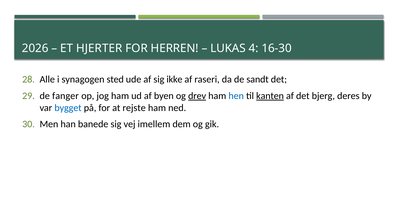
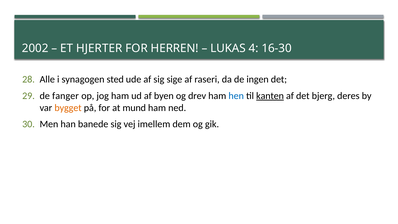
2026: 2026 -> 2002
ikke: ikke -> sige
sandt: sandt -> ingen
drev underline: present -> none
bygget colour: blue -> orange
rejste: rejste -> mund
